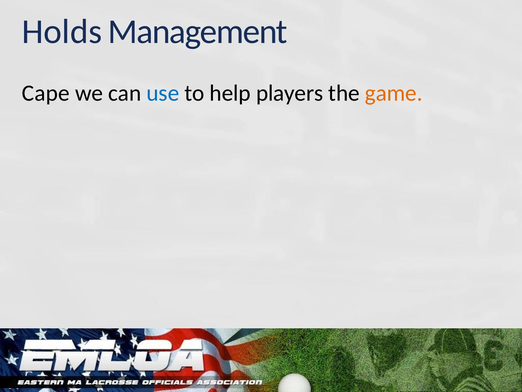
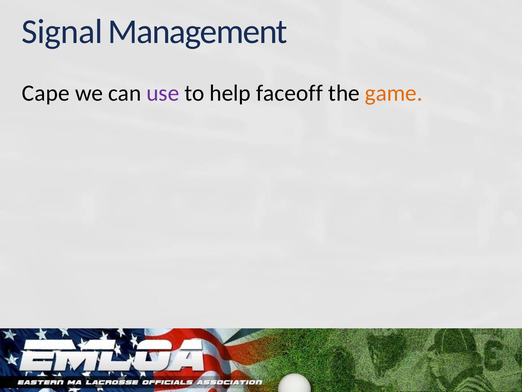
Holds: Holds -> Signal
use colour: blue -> purple
players: players -> faceoff
